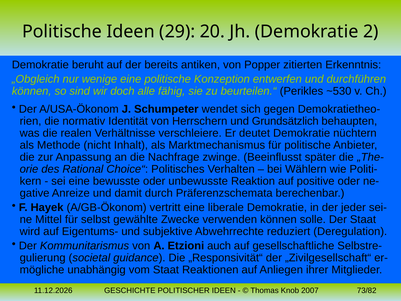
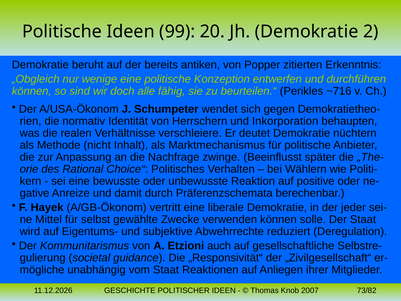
29: 29 -> 99
~530: ~530 -> ~716
Grundsätzlich: Grundsätzlich -> Inkorporation
